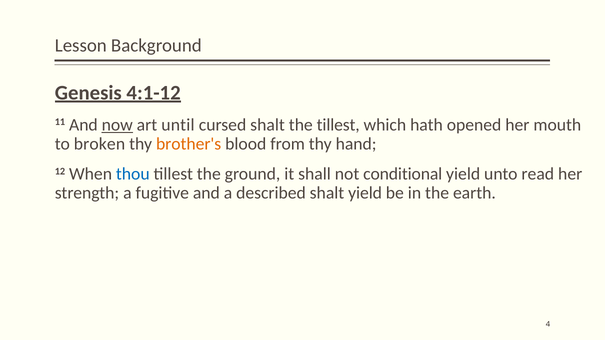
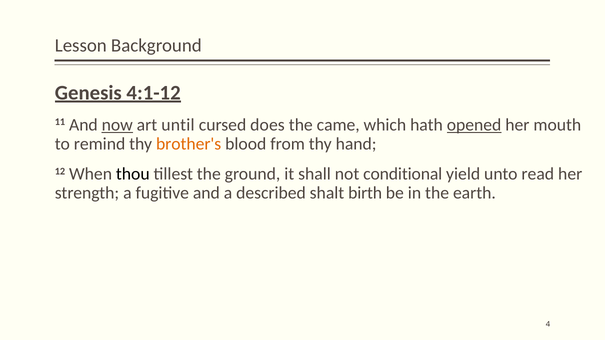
cursed shalt: shalt -> does
the tillest: tillest -> came
opened underline: none -> present
broken: broken -> remind
thou colour: blue -> black
shalt yield: yield -> birth
